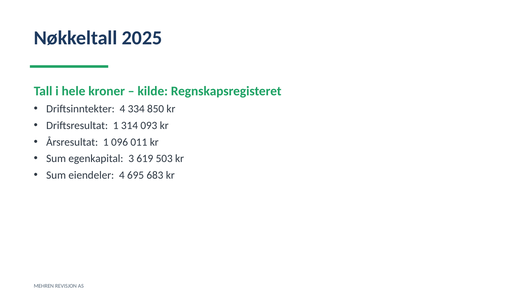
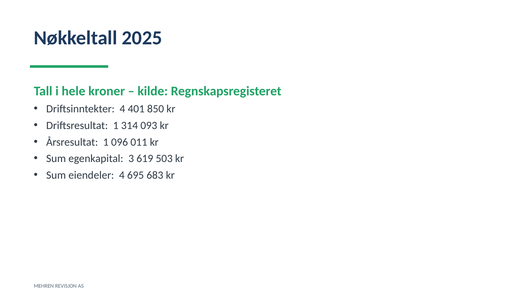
334: 334 -> 401
